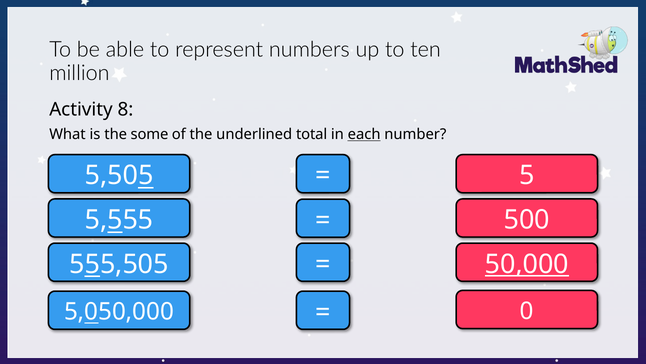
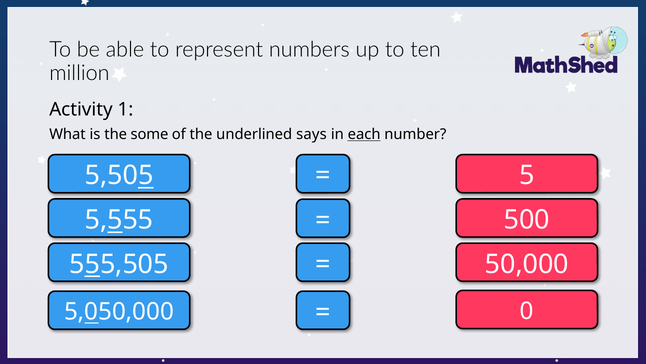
8: 8 -> 1
total: total -> says
50,000 underline: present -> none
